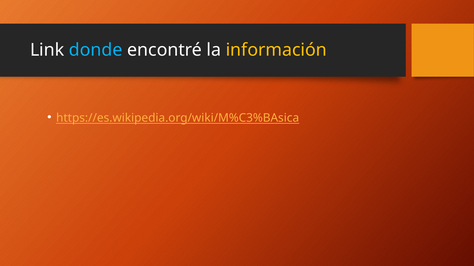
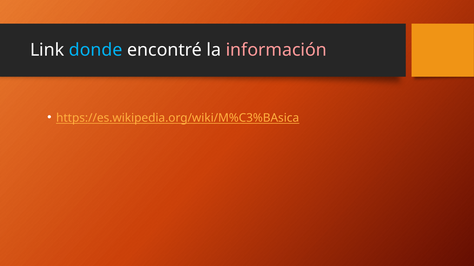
información colour: yellow -> pink
